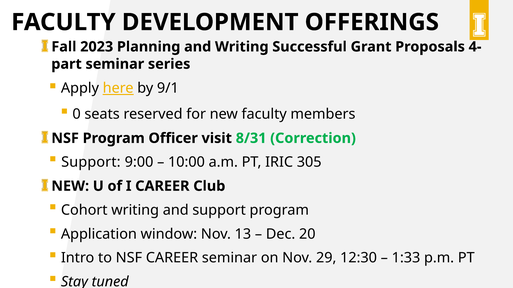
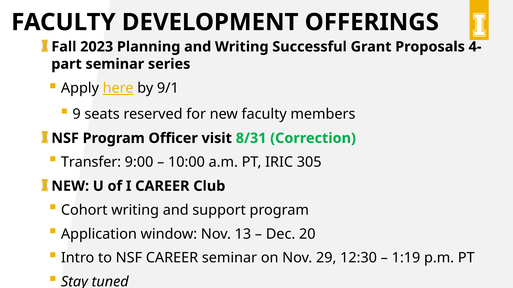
0: 0 -> 9
Support at (91, 162): Support -> Transfer
1:33: 1:33 -> 1:19
